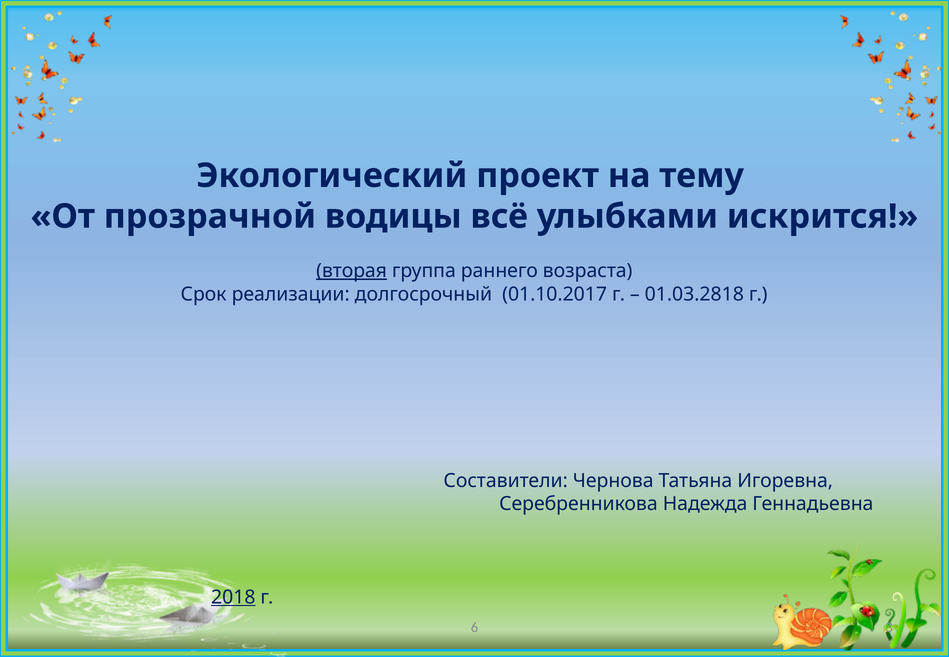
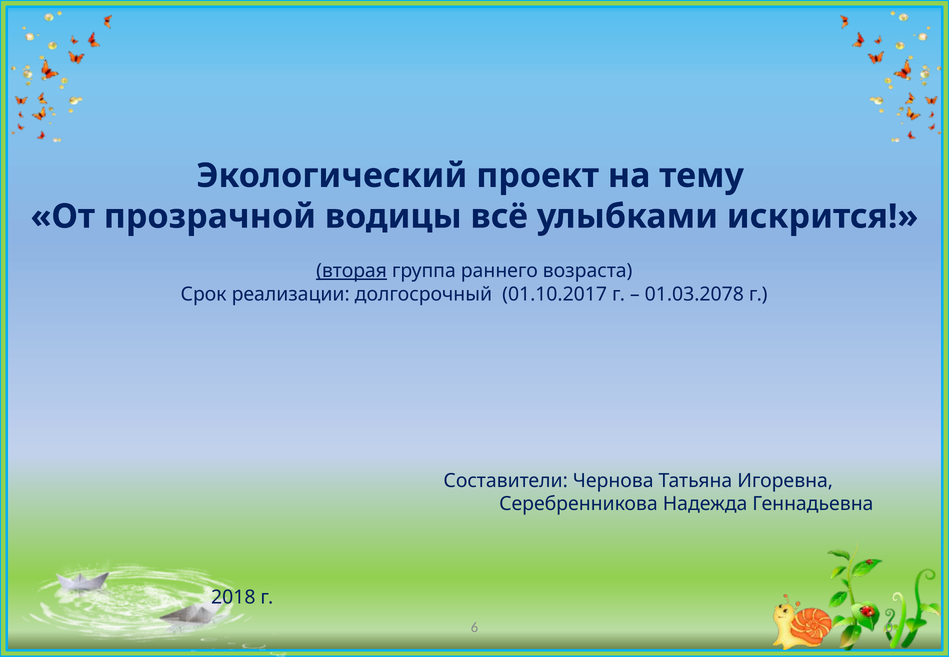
01.03.2818: 01.03.2818 -> 01.03.2078
2018 underline: present -> none
3: 3 -> 0
